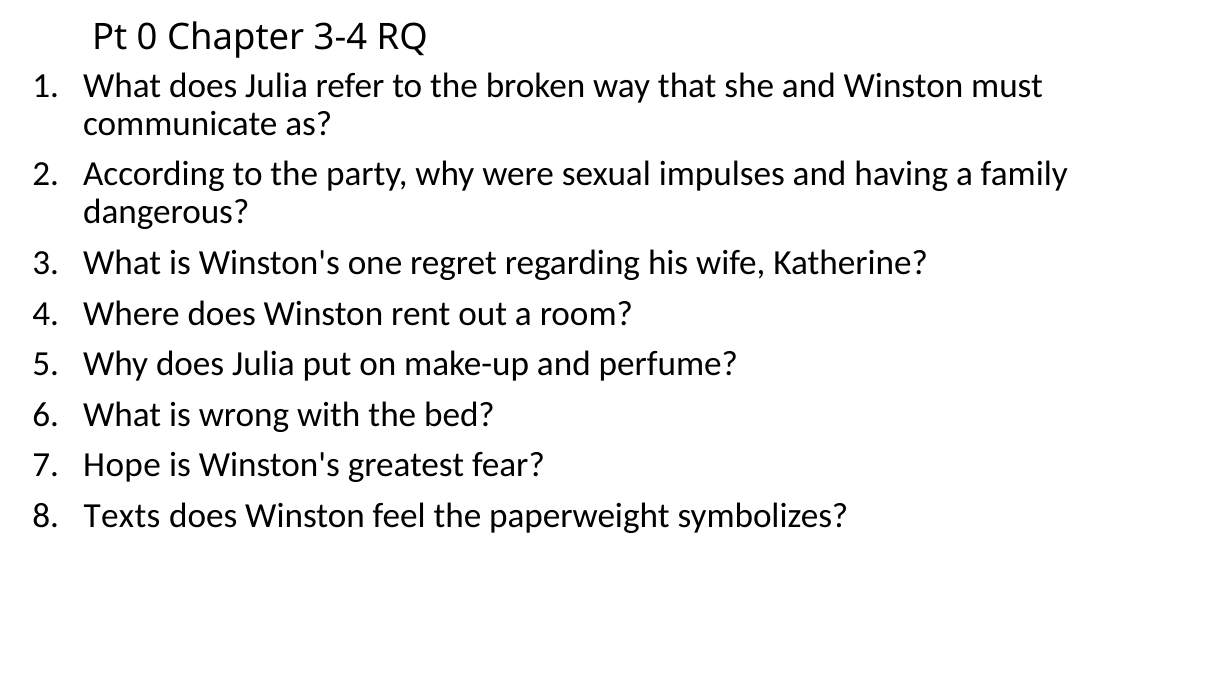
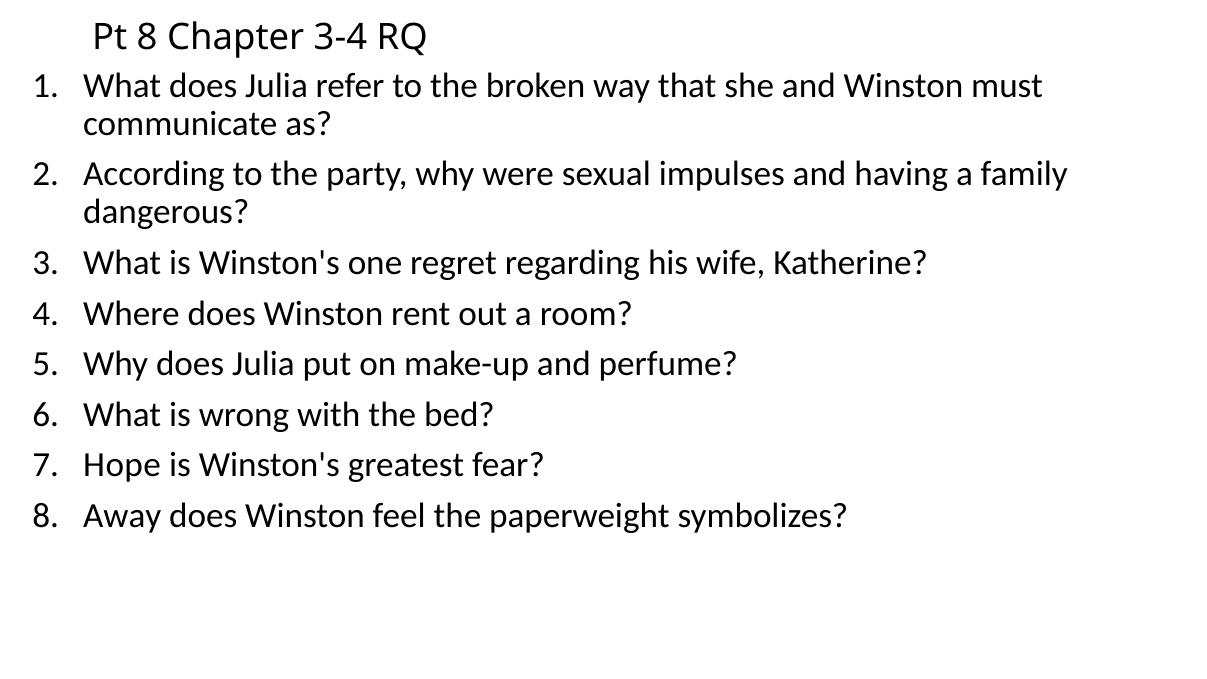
Pt 0: 0 -> 8
Texts: Texts -> Away
